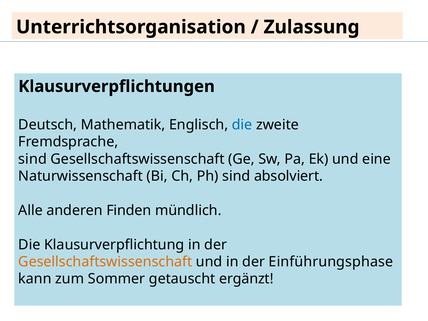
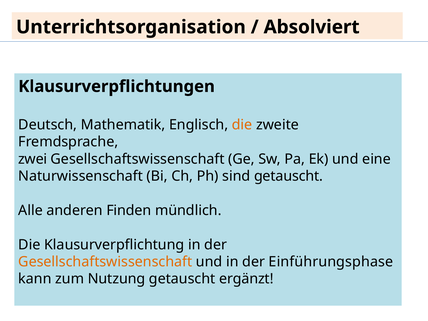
Zulassung: Zulassung -> Absolviert
die at (242, 125) colour: blue -> orange
sind at (33, 159): sind -> zwei
sind absolviert: absolviert -> getauscht
Sommer: Sommer -> Nutzung
